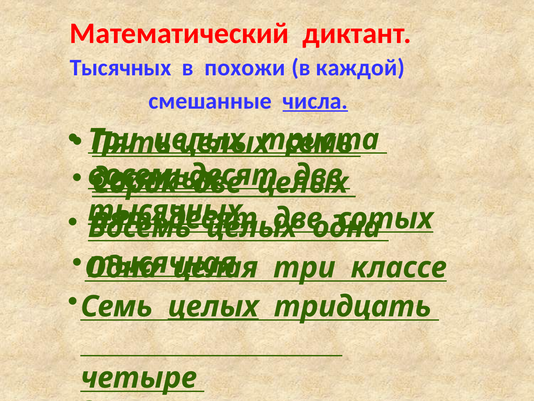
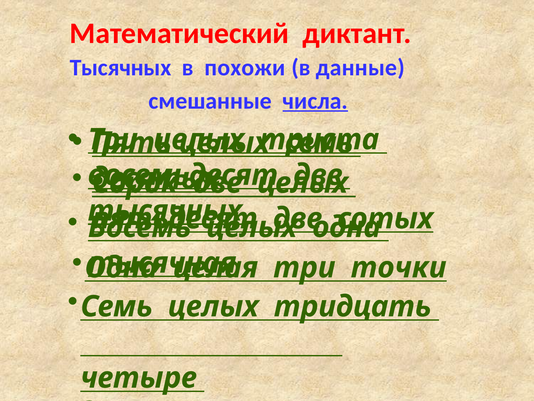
каждой: каждой -> данные
классе: классе -> точки
целых at (213, 306) underline: present -> none
